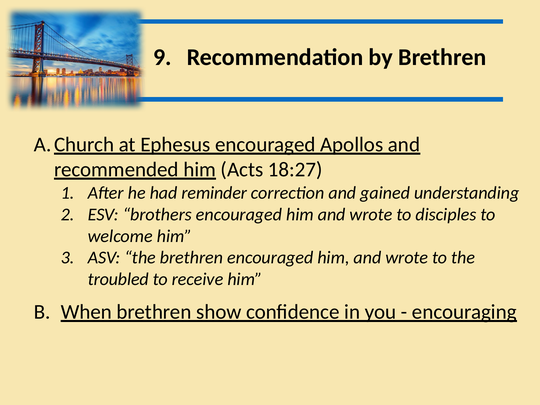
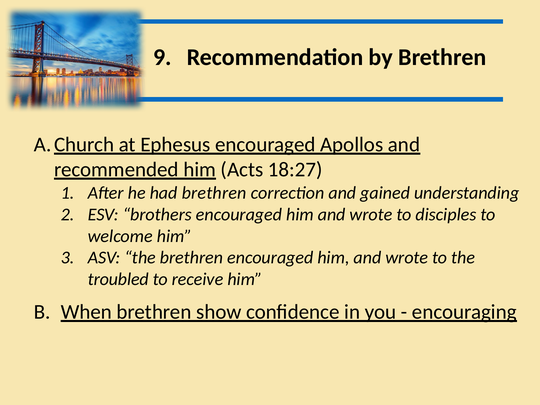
had reminder: reminder -> brethren
